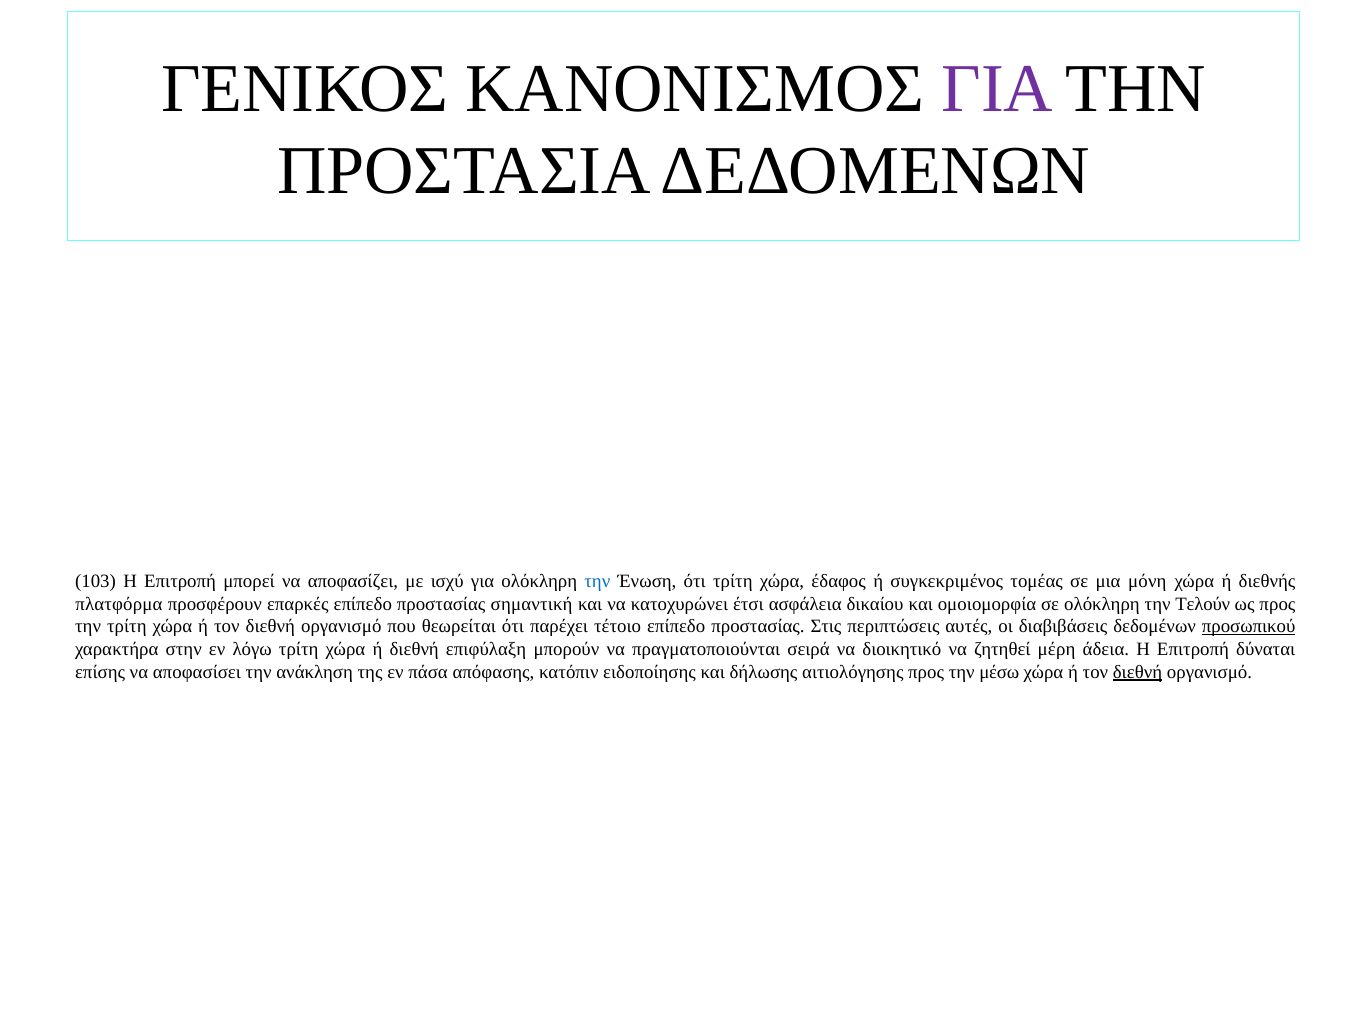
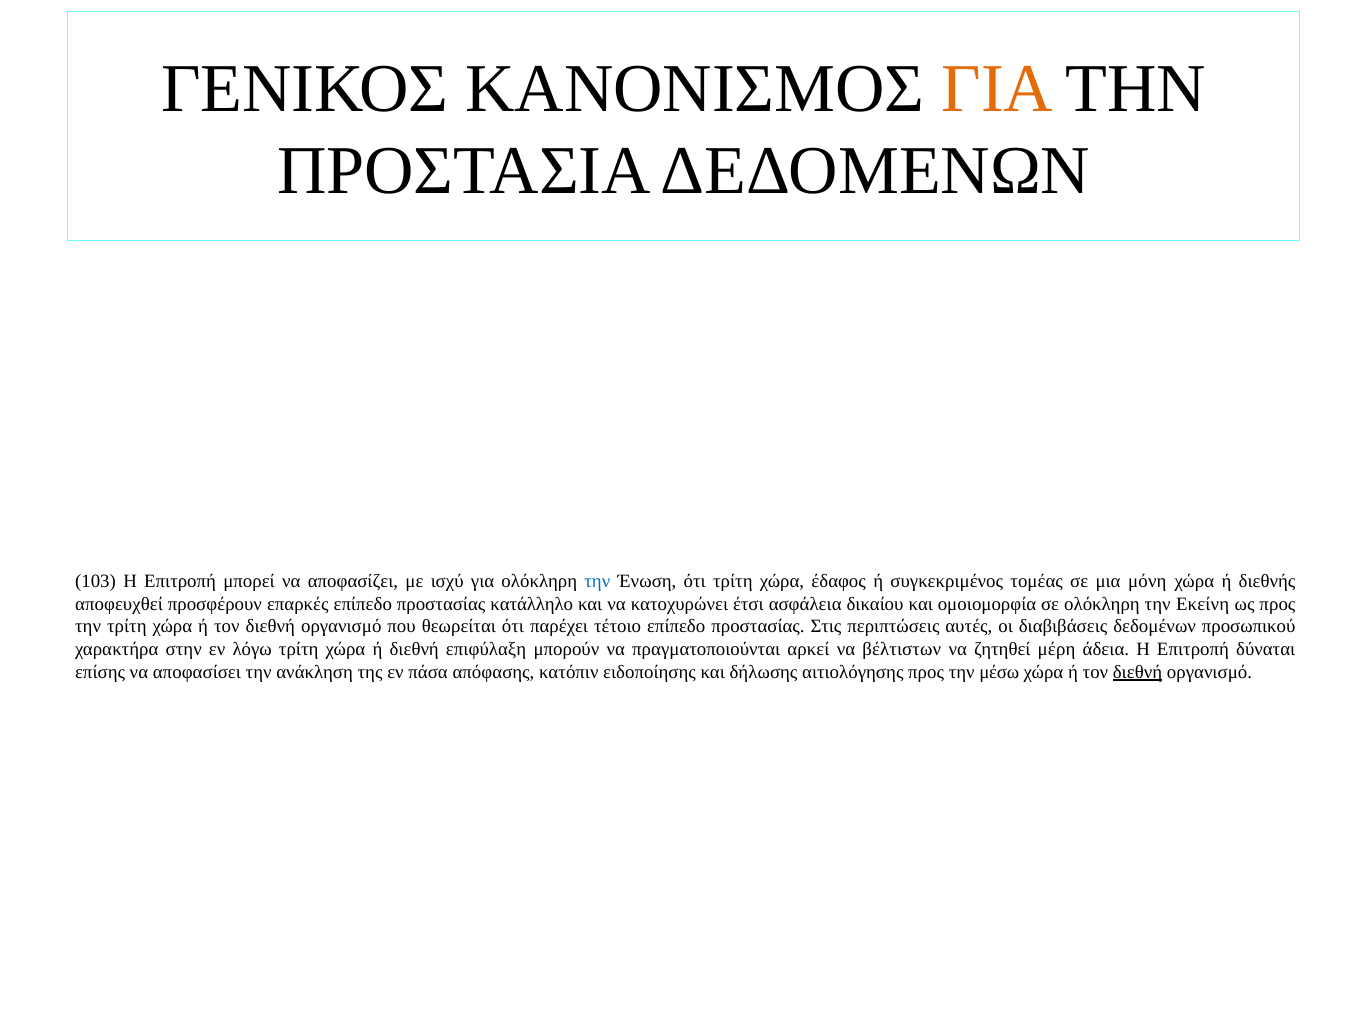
ΓΙΑ at (997, 89) colour: purple -> orange
πλατφόρμα: πλατφόρμα -> αποφευχθεί
σημαντική: σημαντική -> κατάλληλο
Τελούν: Τελούν -> Εκείνη
προσωπικού underline: present -> none
σειρά: σειρά -> αρκεί
διοικητικό: διοικητικό -> βέλτιστων
